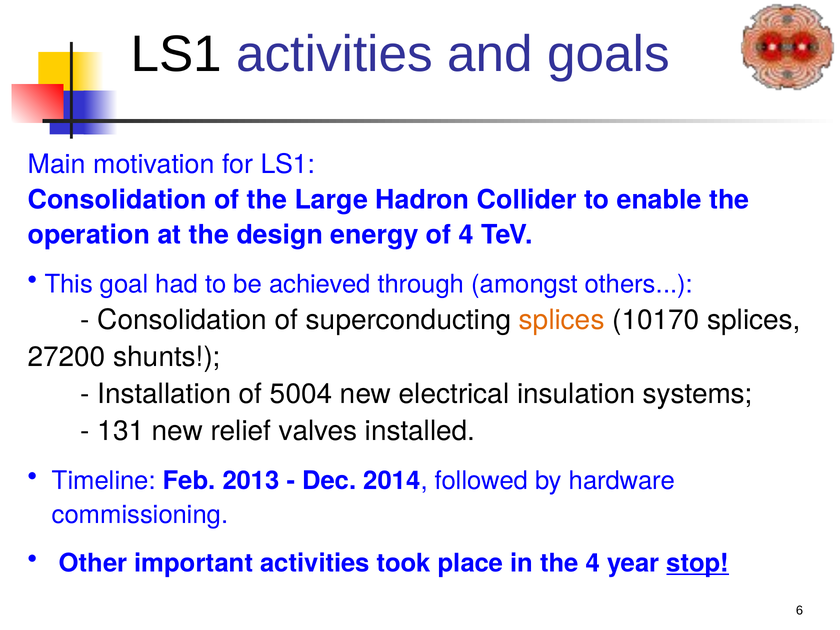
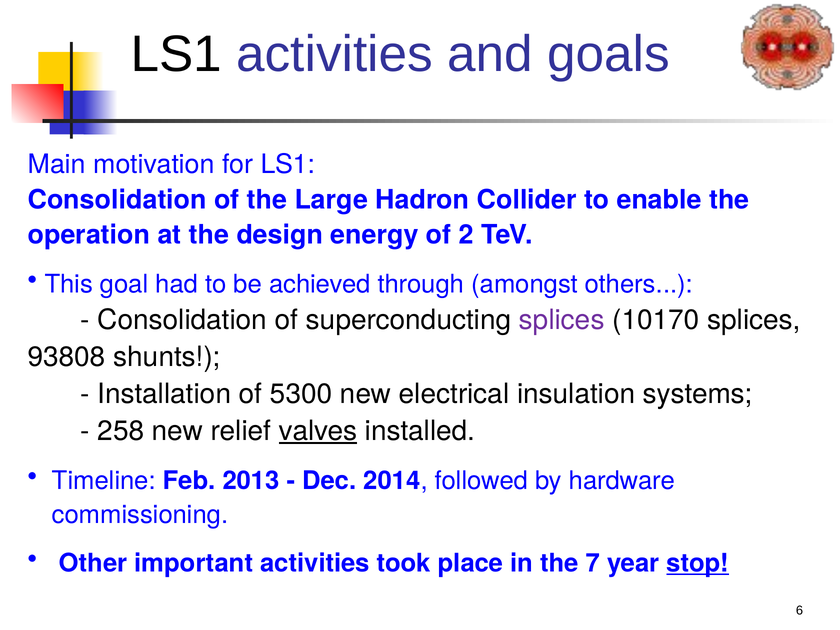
of 4: 4 -> 2
splices at (562, 320) colour: orange -> purple
27200: 27200 -> 93808
5004: 5004 -> 5300
131: 131 -> 258
valves underline: none -> present
the 4: 4 -> 7
